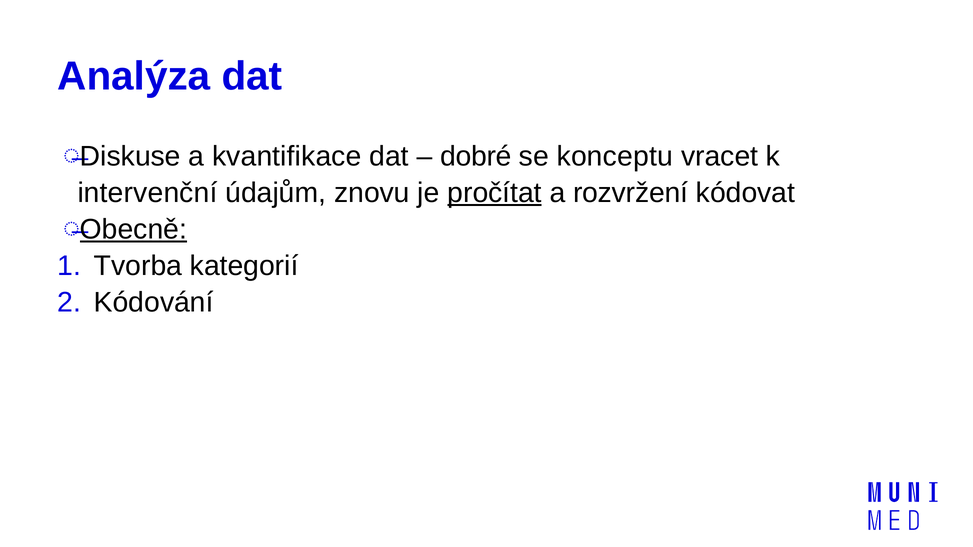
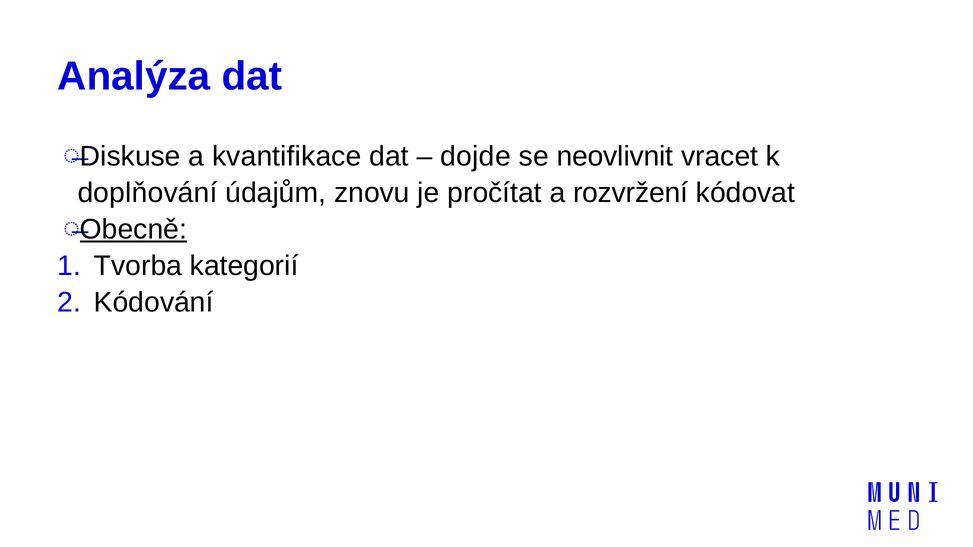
dobré: dobré -> dojde
konceptu: konceptu -> neovlivnit
intervenční: intervenční -> doplňování
pročítat underline: present -> none
